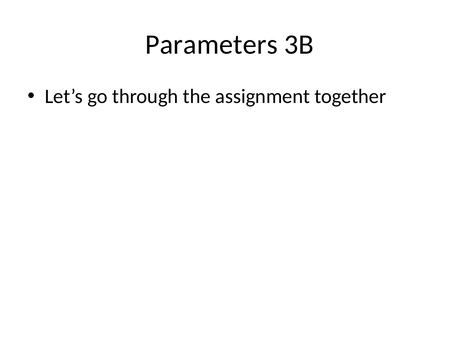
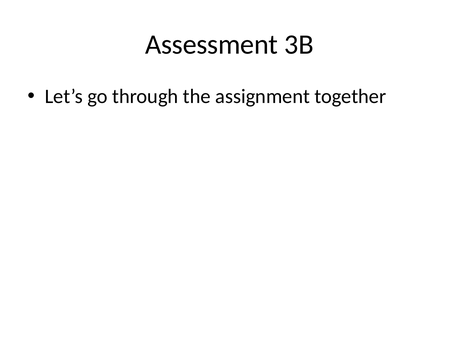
Parameters: Parameters -> Assessment
